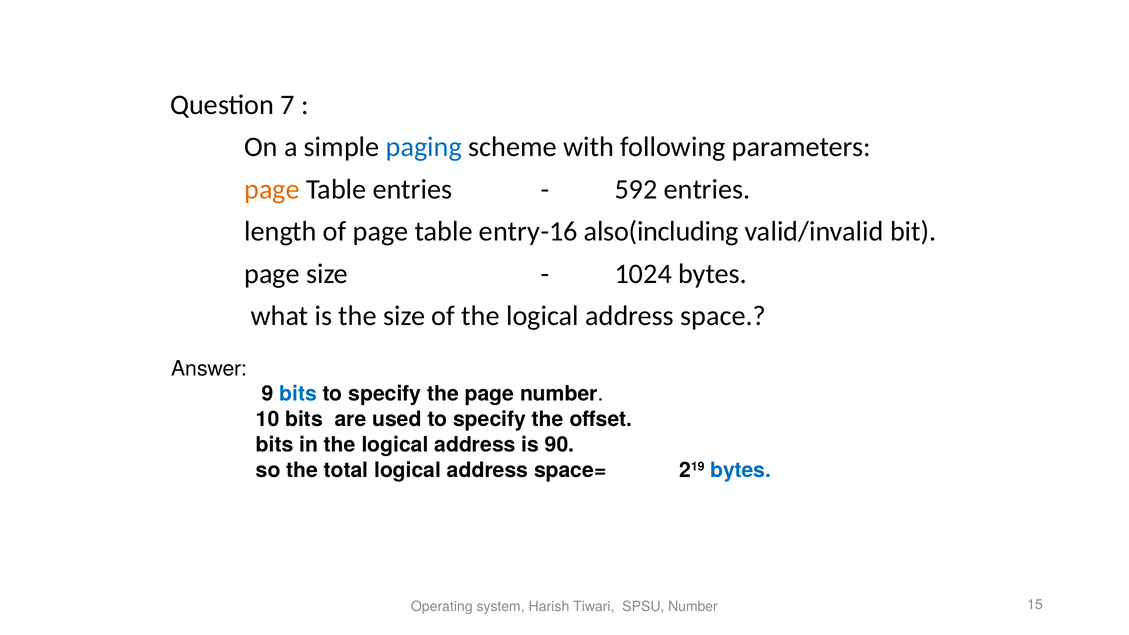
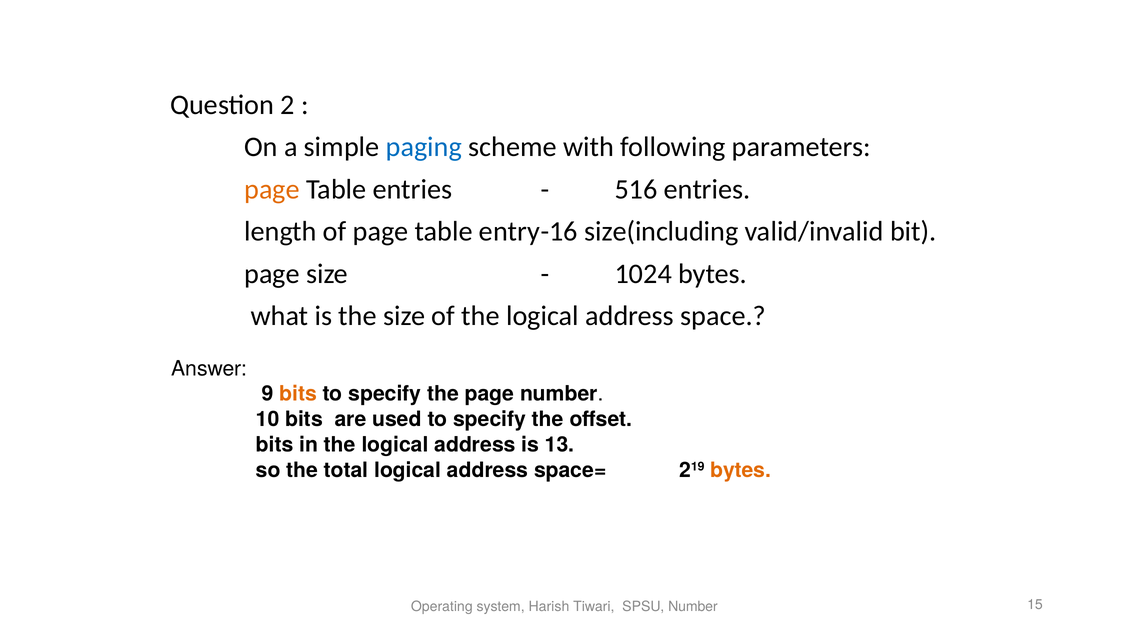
7: 7 -> 2
592: 592 -> 516
also(including: also(including -> size(including
bits at (298, 394) colour: blue -> orange
90: 90 -> 13
bytes at (741, 470) colour: blue -> orange
